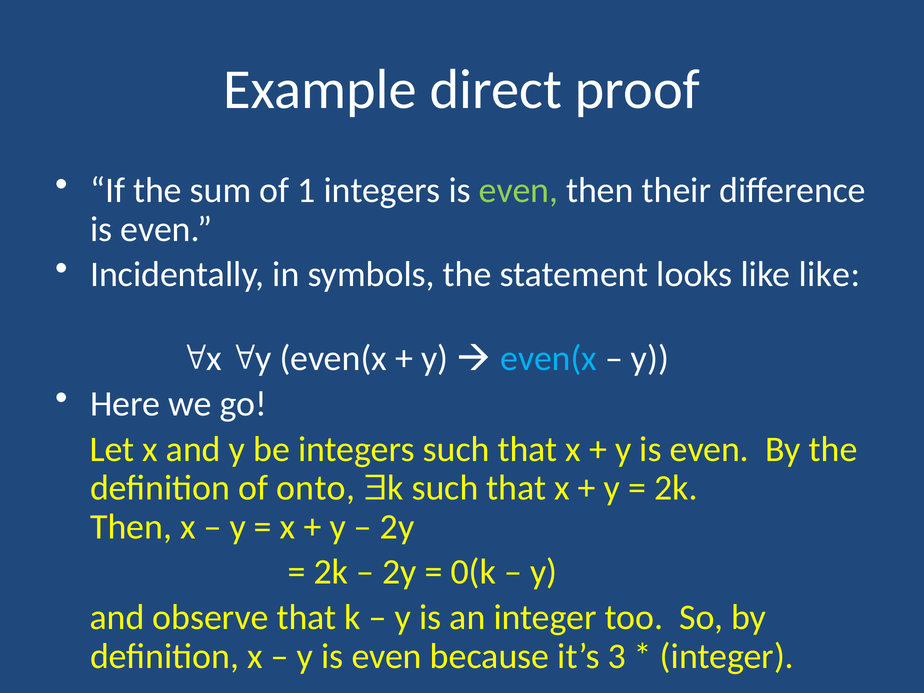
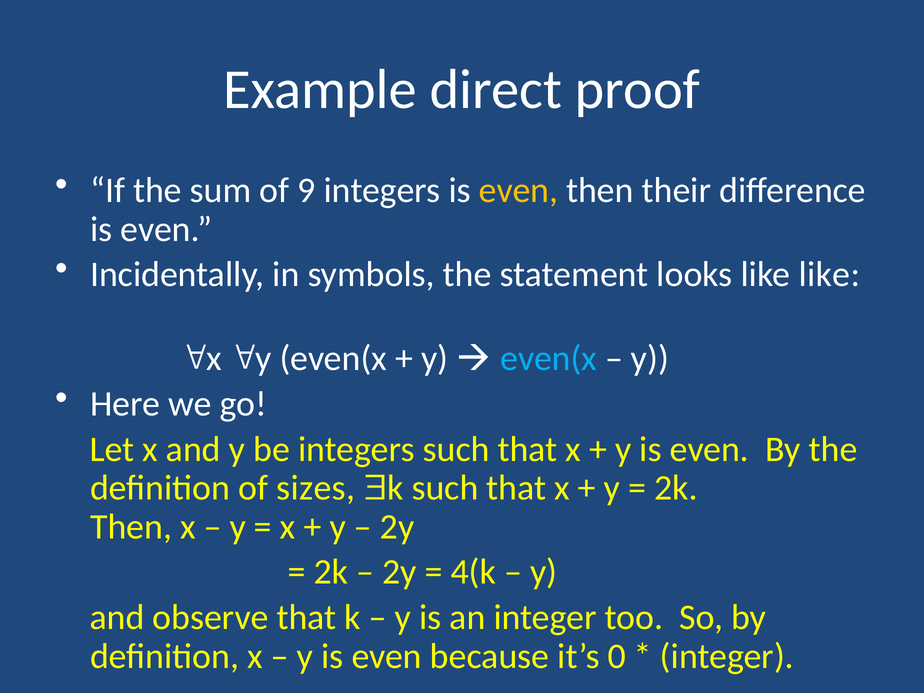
1: 1 -> 9
even at (518, 190) colour: light green -> yellow
onto: onto -> sizes
0(k: 0(k -> 4(k
3: 3 -> 0
